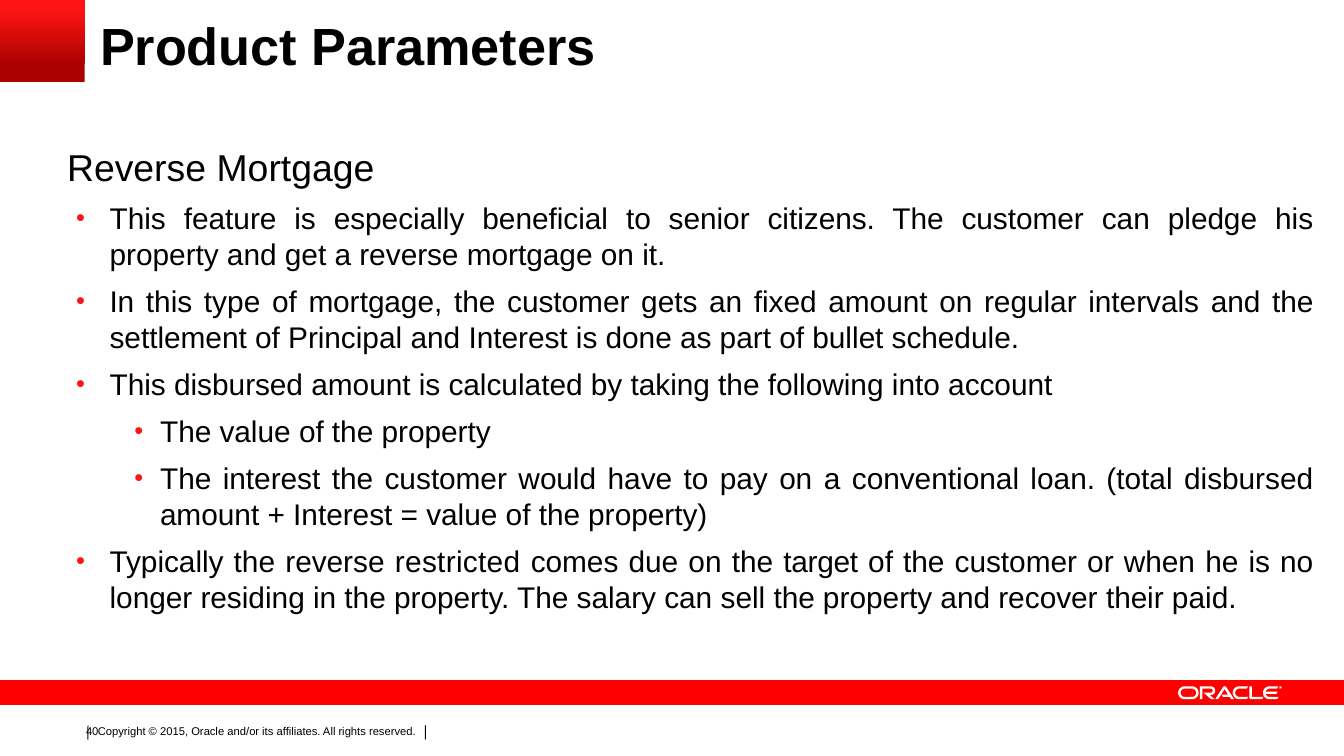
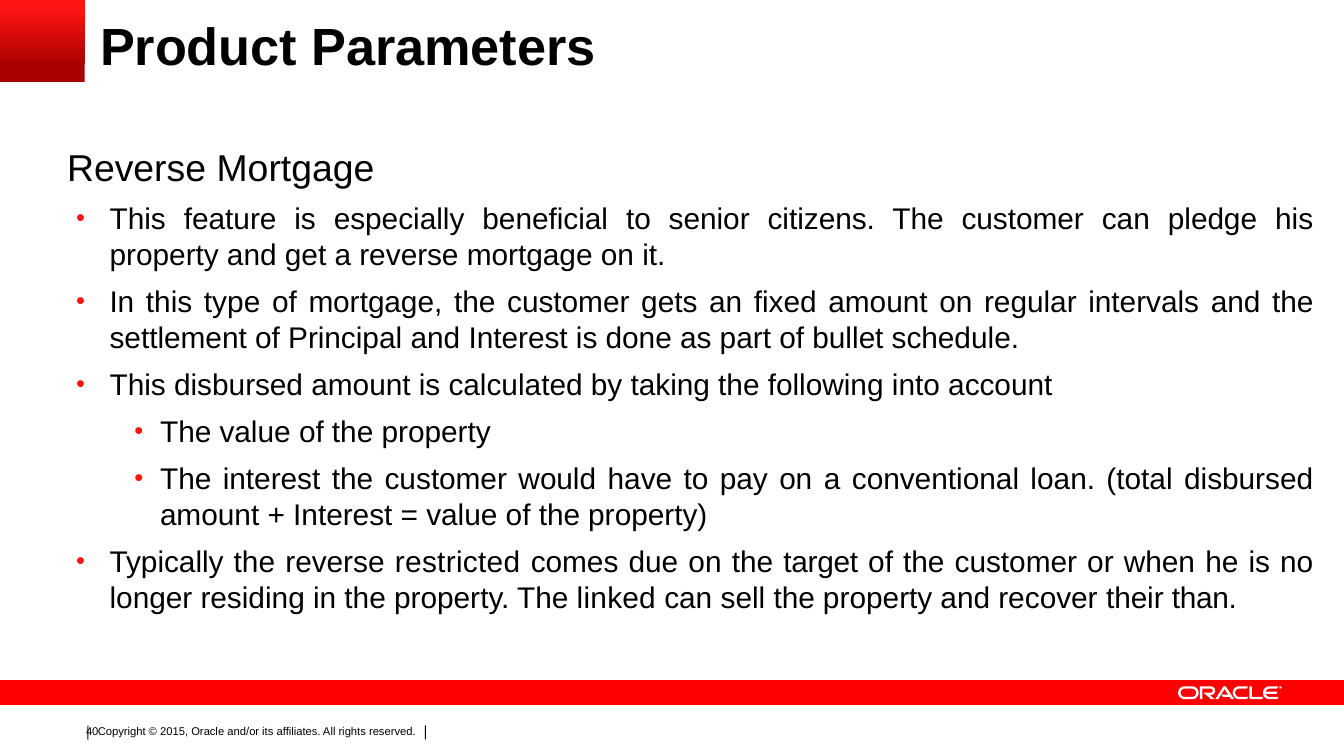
salary: salary -> linked
paid: paid -> than
